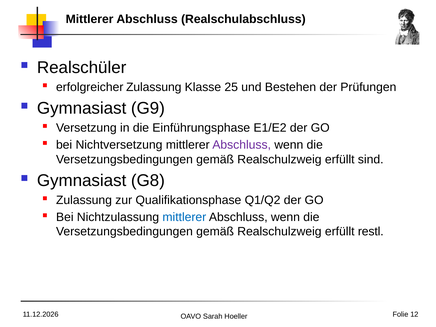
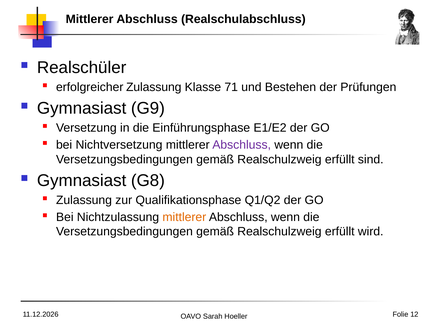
25: 25 -> 71
mittlerer at (184, 217) colour: blue -> orange
restl: restl -> wird
